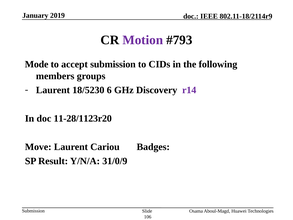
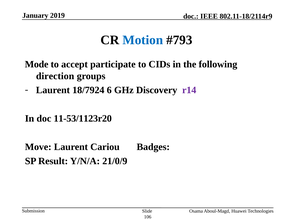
Motion colour: purple -> blue
accept submission: submission -> participate
members: members -> direction
18/5230: 18/5230 -> 18/7924
11-28/1123r20: 11-28/1123r20 -> 11-53/1123r20
31/0/9: 31/0/9 -> 21/0/9
